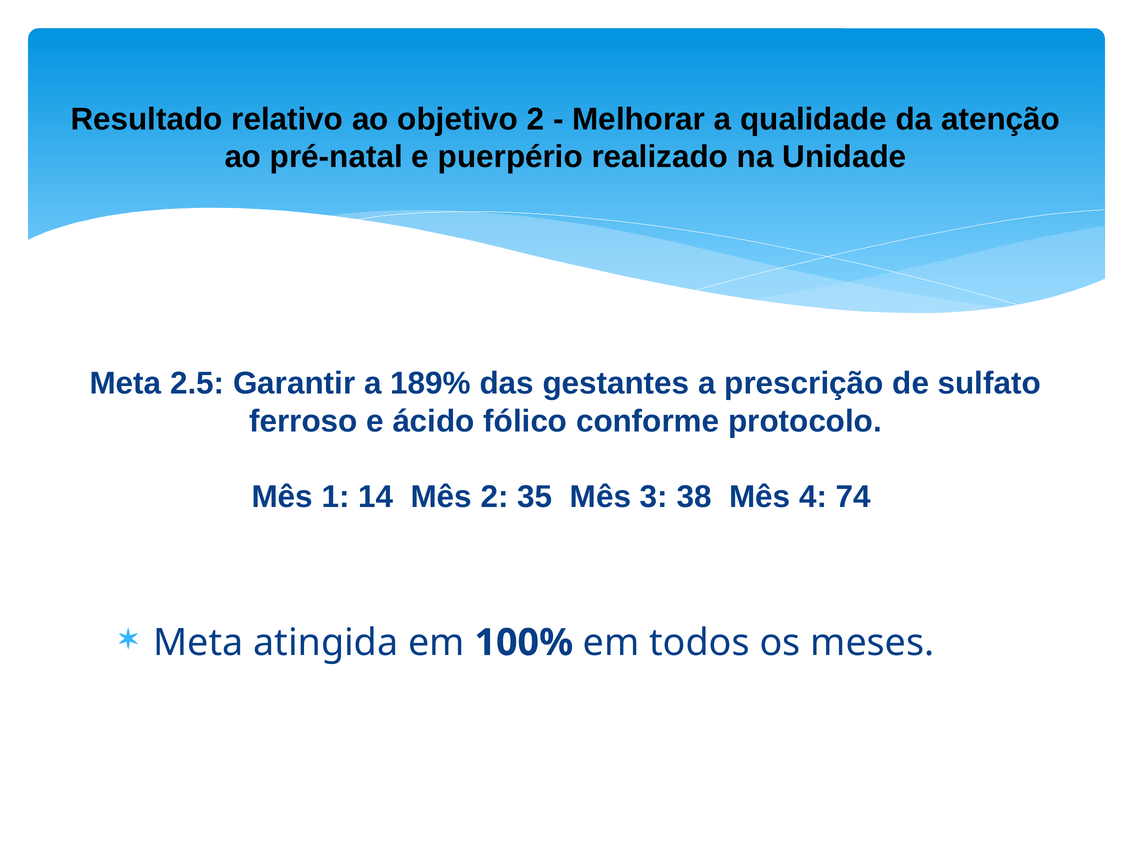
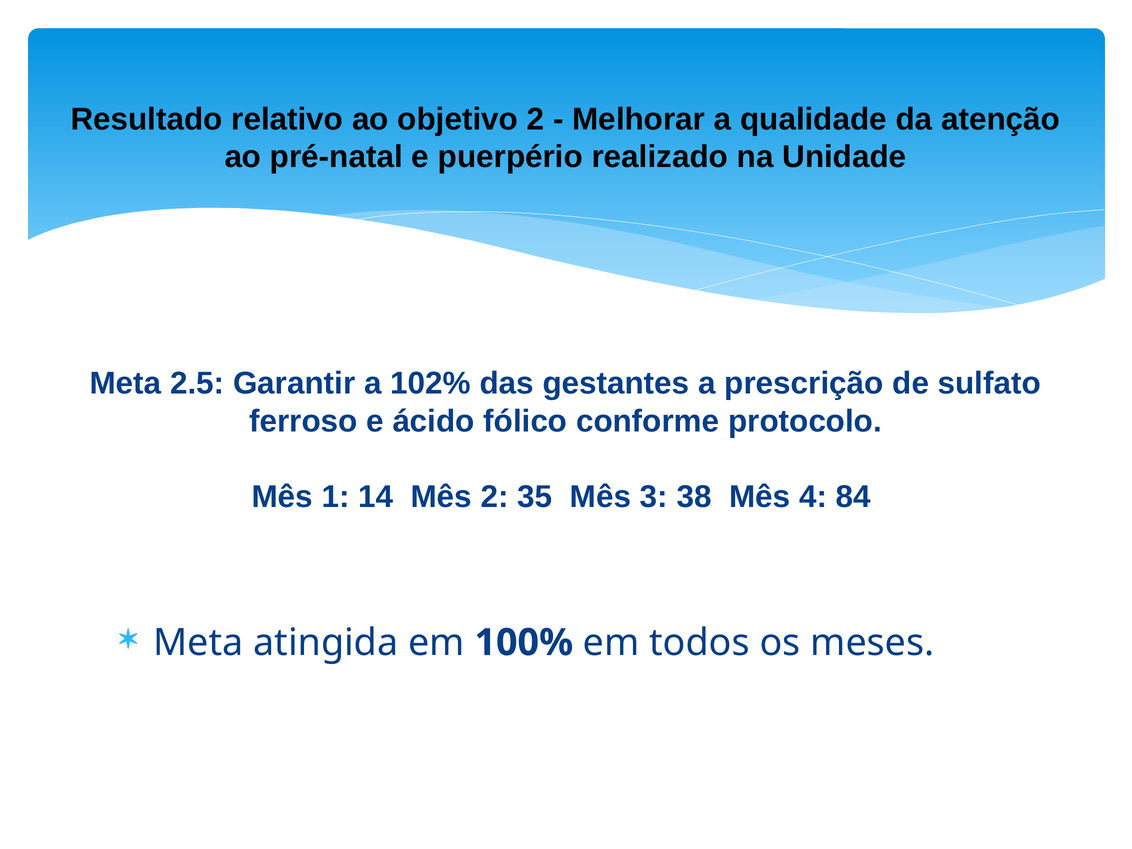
189%: 189% -> 102%
74: 74 -> 84
